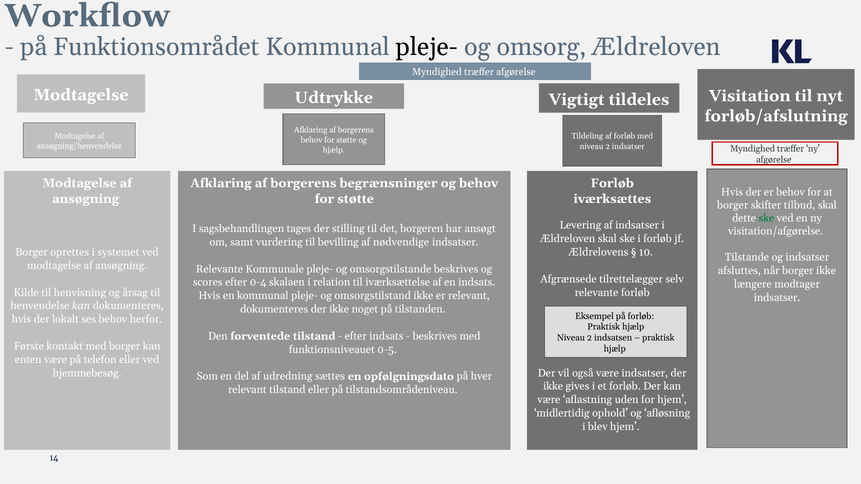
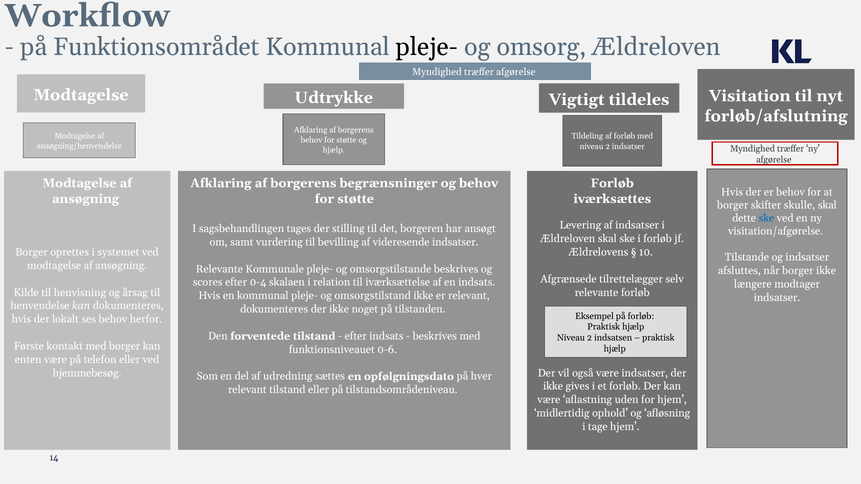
tilbud: tilbud -> skulle
ske at (766, 218) colour: green -> blue
nødvendige: nødvendige -> videresende
0-5: 0-5 -> 0-6
blev: blev -> tage
